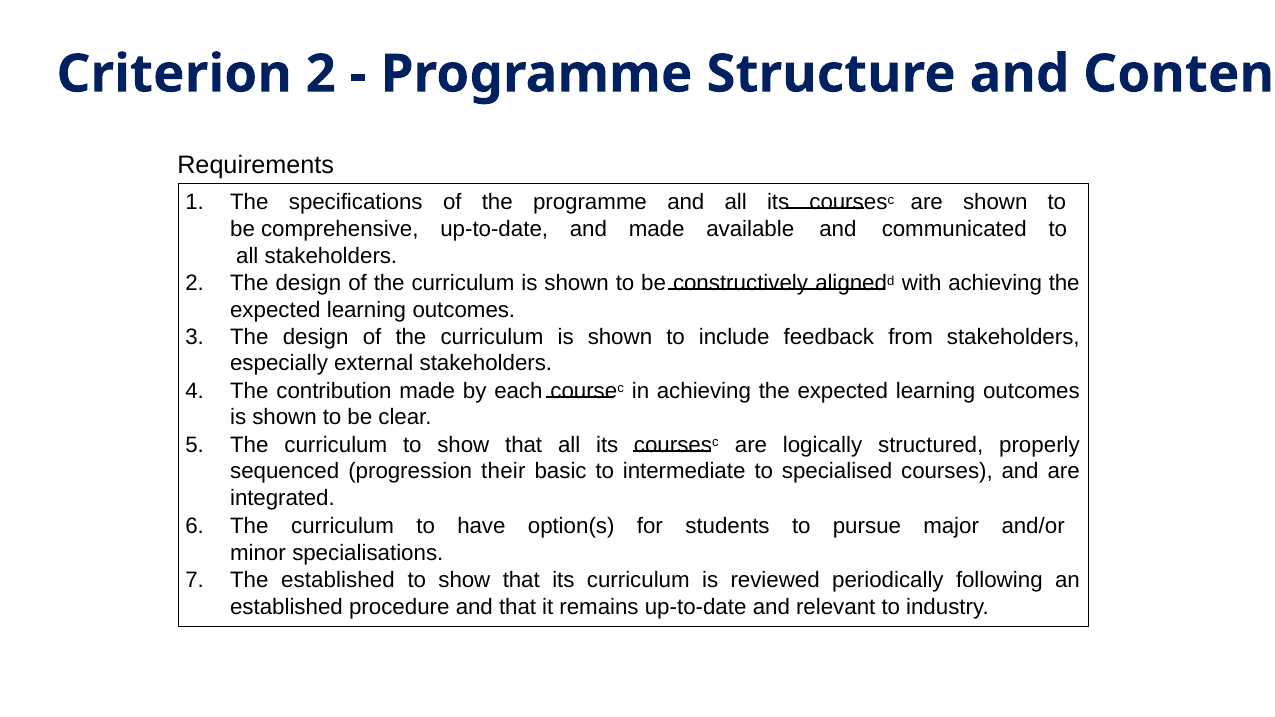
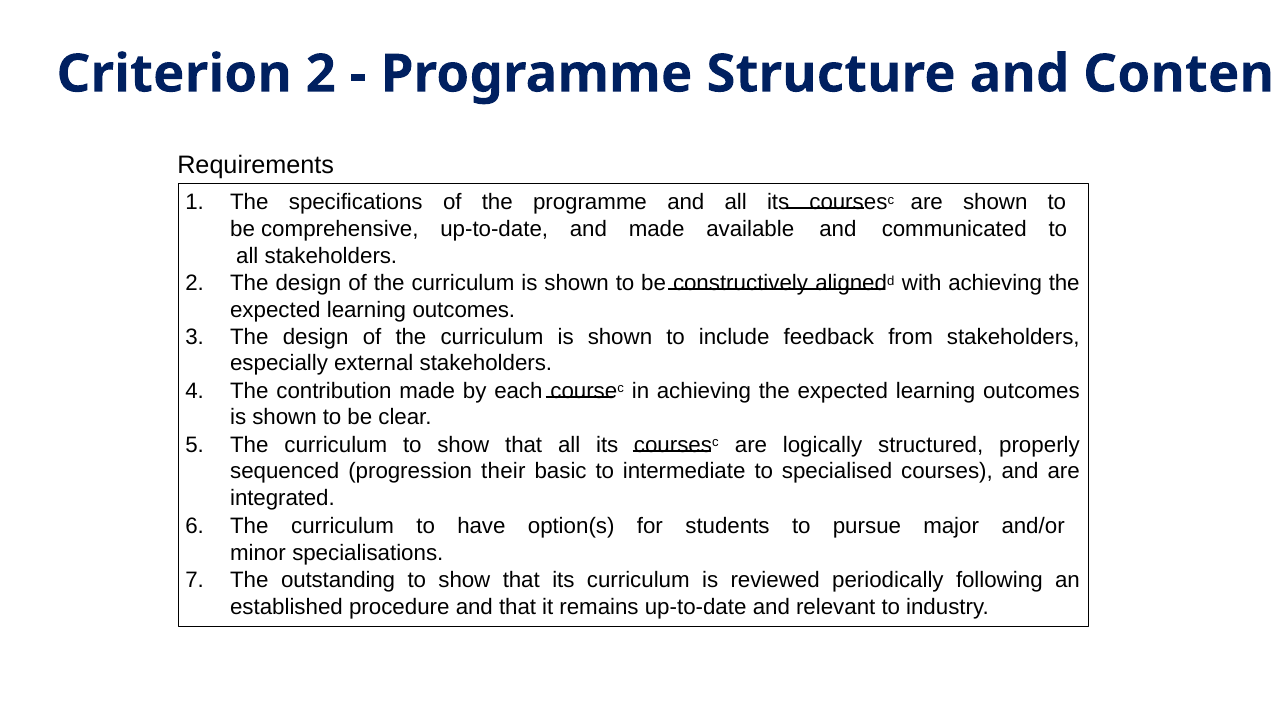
The established: established -> outstanding
